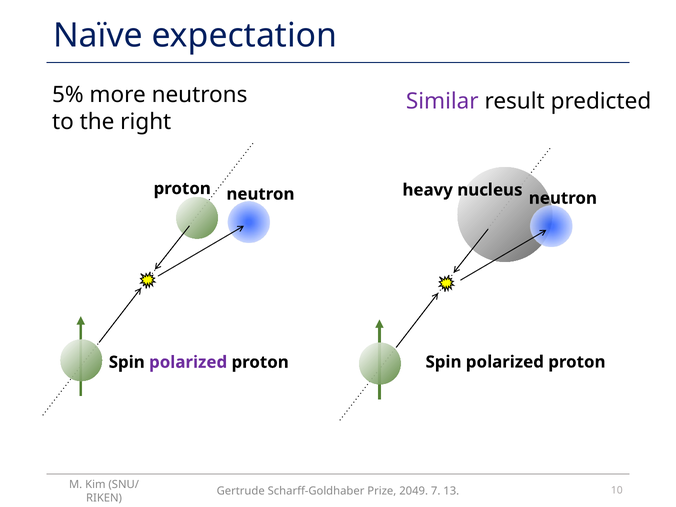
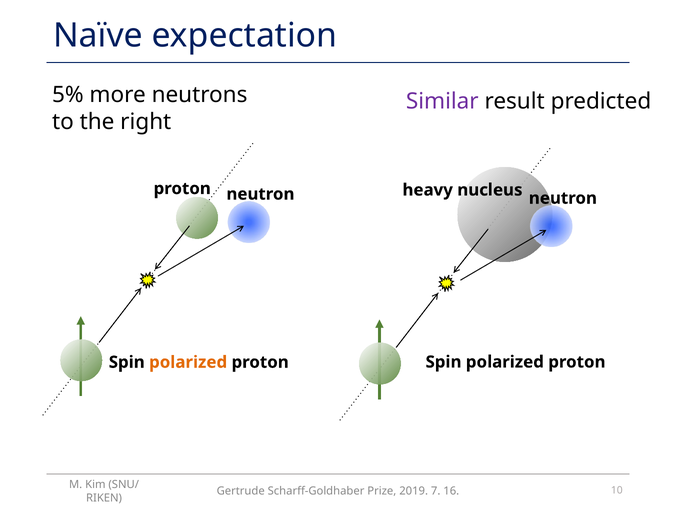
polarized at (188, 362) colour: purple -> orange
2049: 2049 -> 2019
13: 13 -> 16
